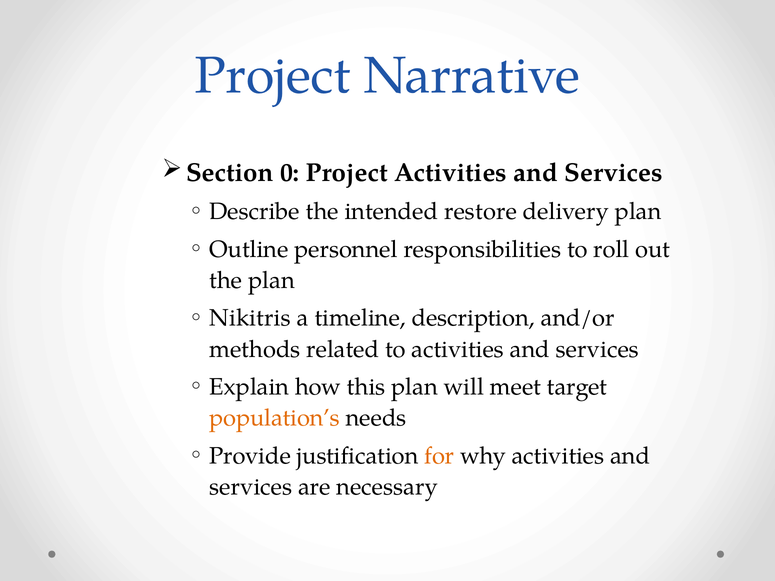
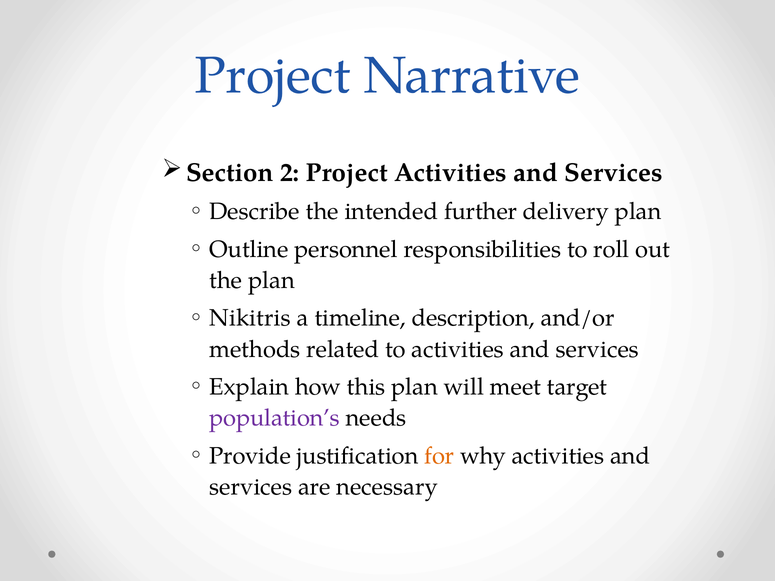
0: 0 -> 2
restore: restore -> further
population’s colour: orange -> purple
